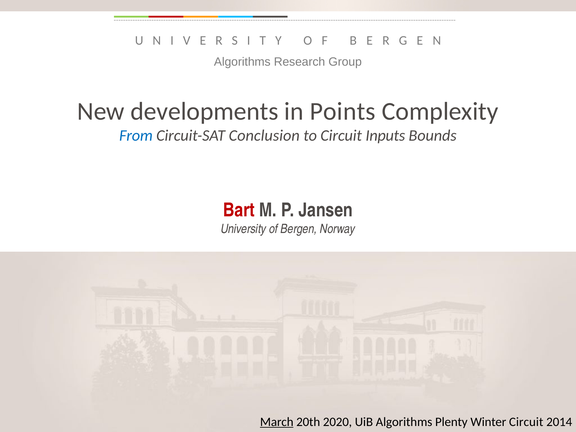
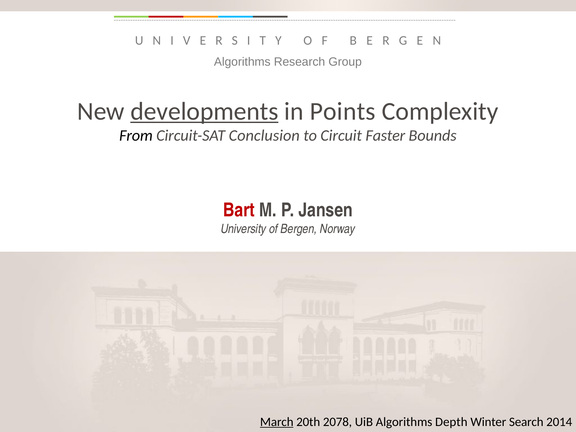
developments underline: none -> present
From colour: blue -> black
Inputs: Inputs -> Faster
2020: 2020 -> 2078
Plenty: Plenty -> Depth
Winter Circuit: Circuit -> Search
